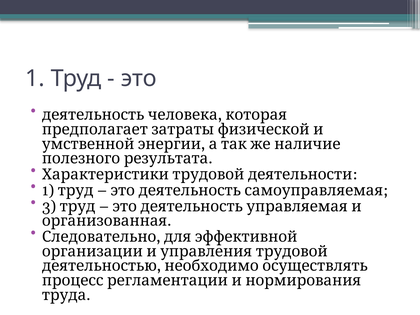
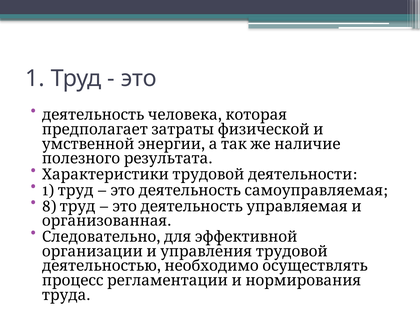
3: 3 -> 8
